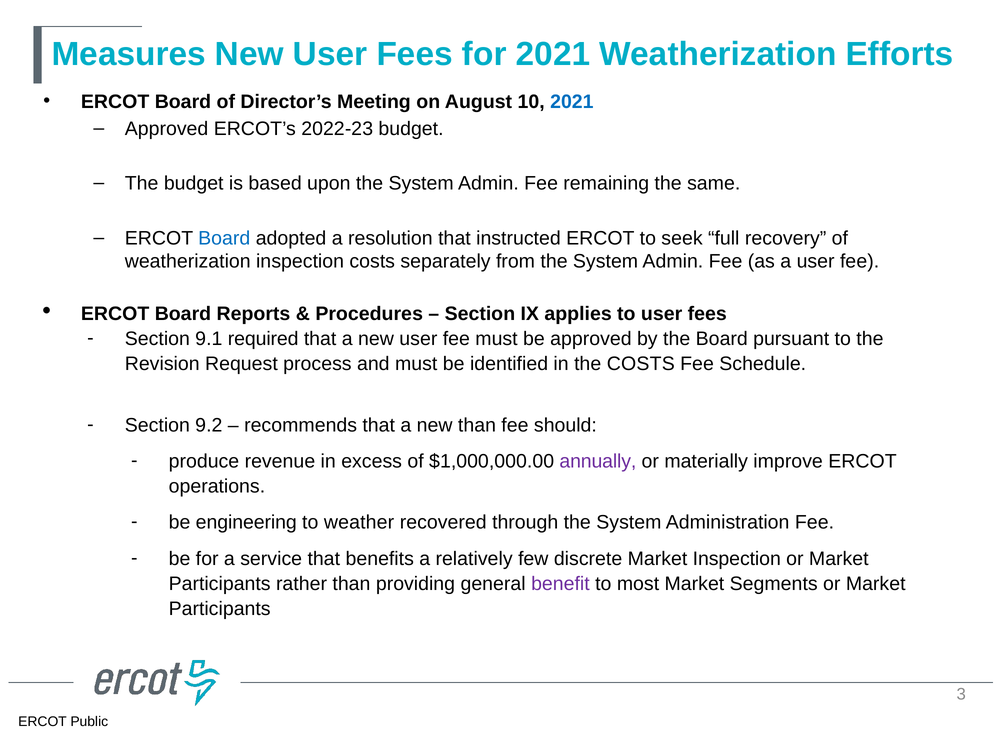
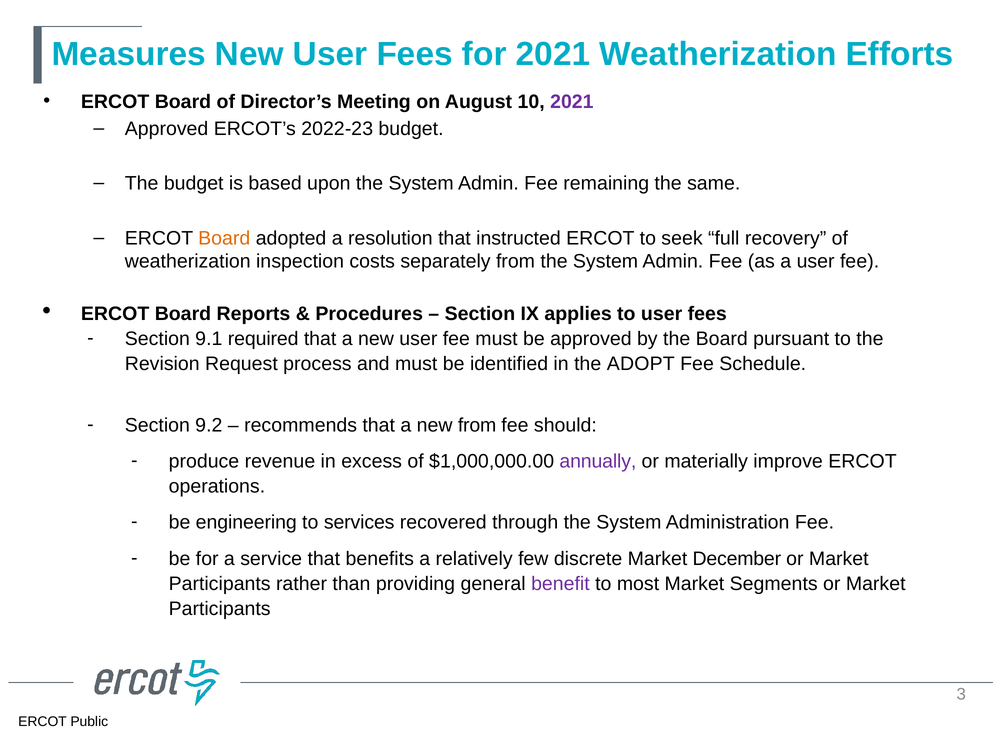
2021 at (572, 102) colour: blue -> purple
Board at (224, 238) colour: blue -> orange
the COSTS: COSTS -> ADOPT
new than: than -> from
weather: weather -> services
Market Inspection: Inspection -> December
